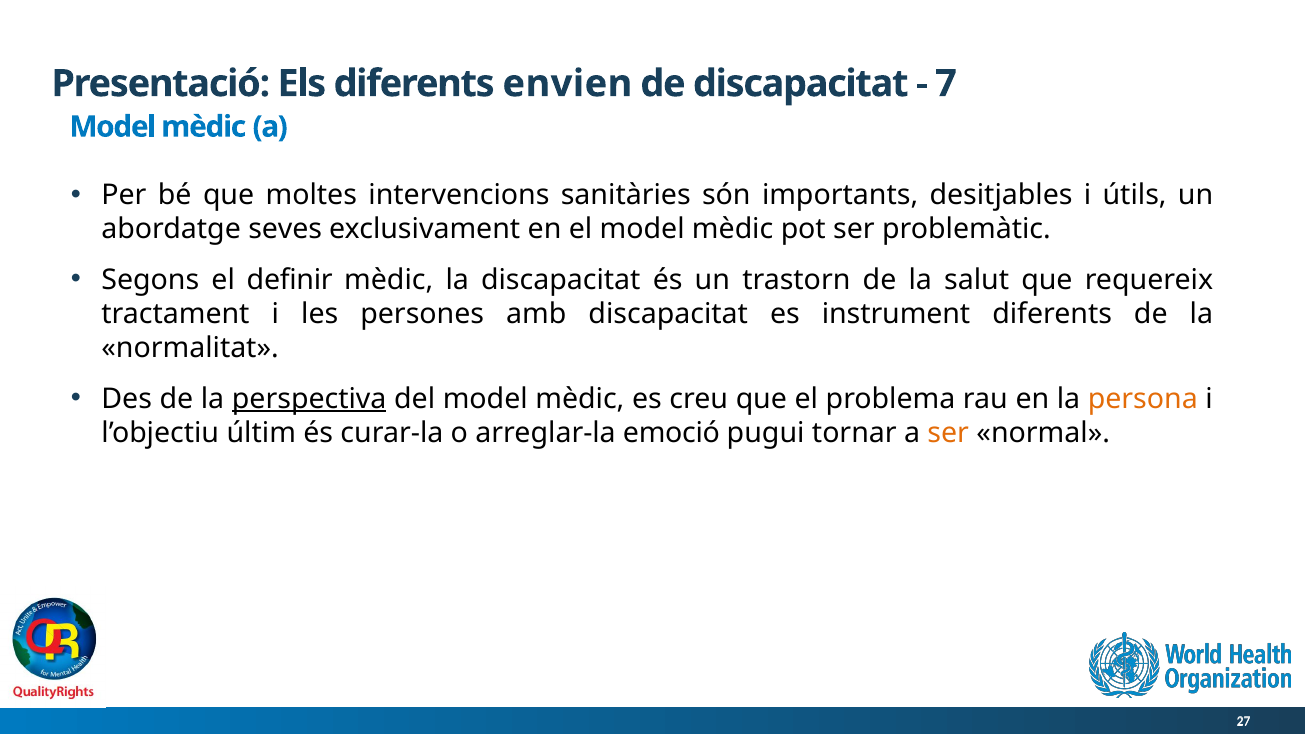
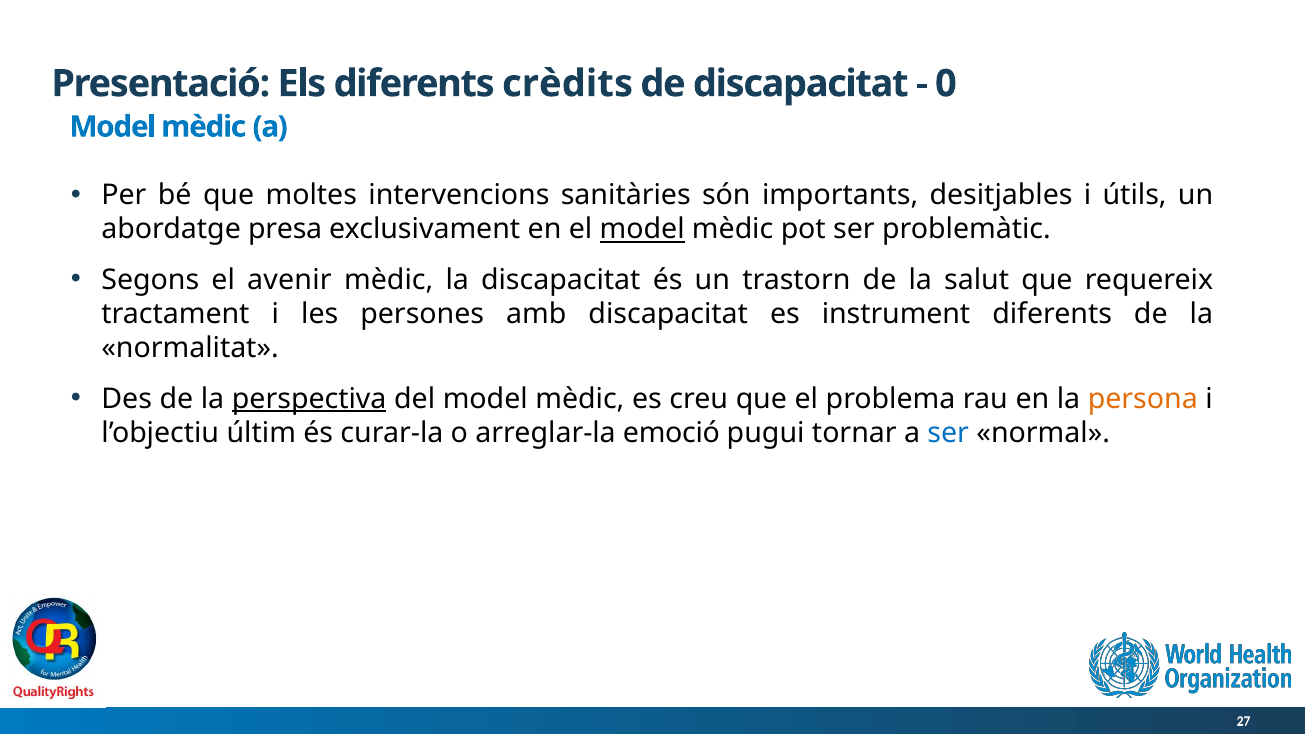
envien: envien -> crèdits
7: 7 -> 0
seves: seves -> presa
model at (642, 229) underline: none -> present
definir: definir -> avenir
ser at (948, 433) colour: orange -> blue
